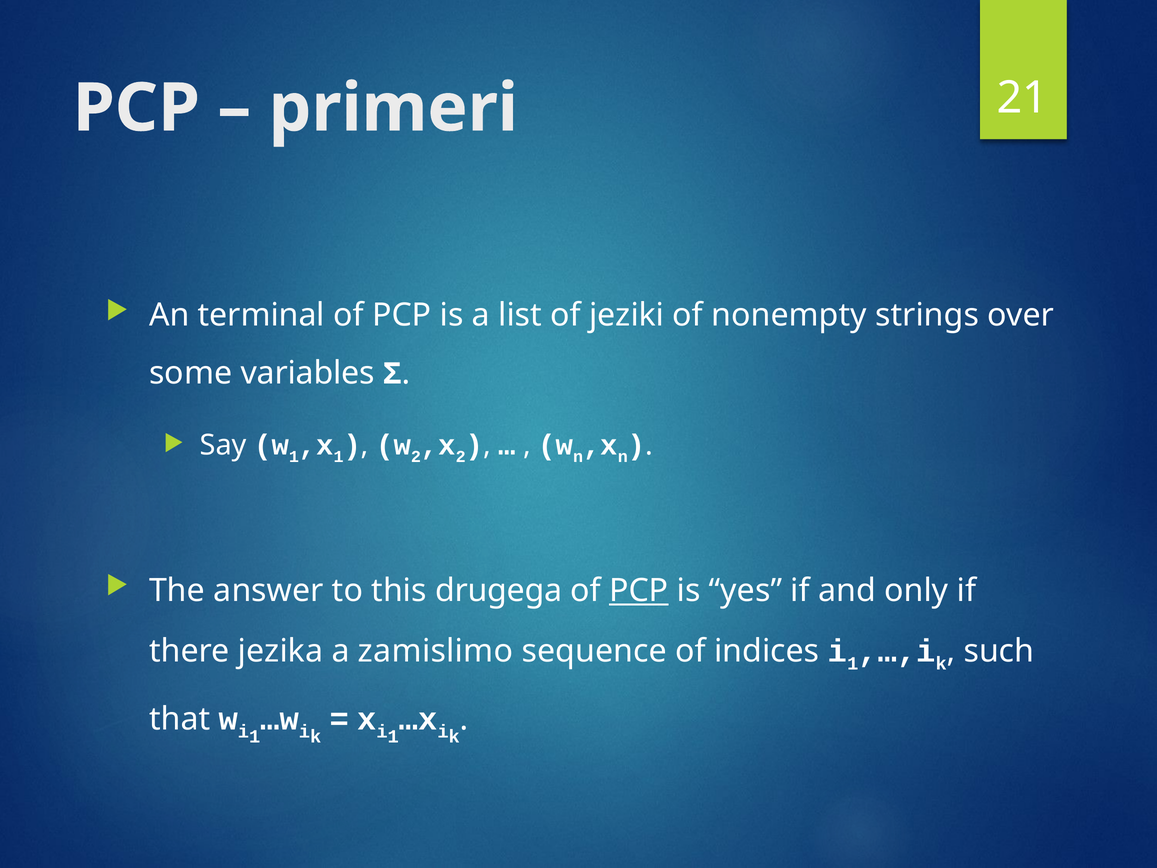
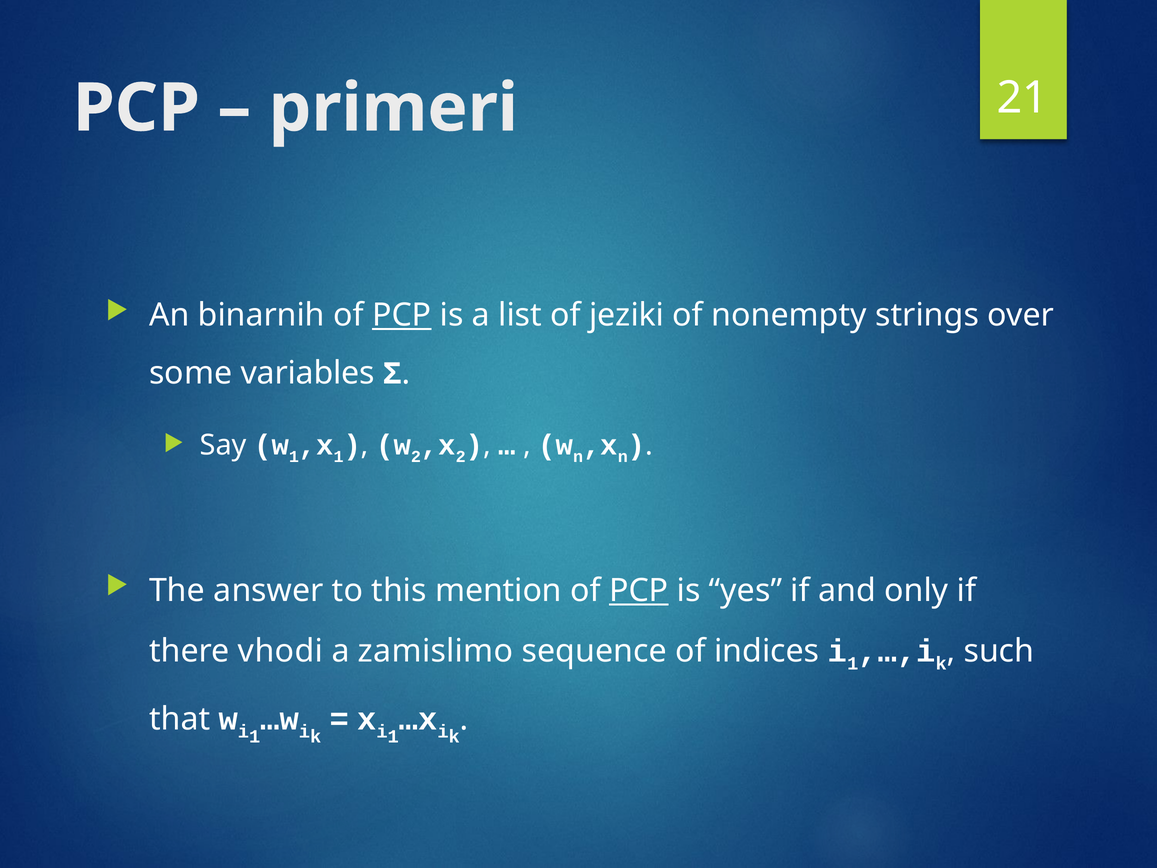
terminal: terminal -> binarnih
PCP at (402, 315) underline: none -> present
drugega: drugega -> mention
jezika: jezika -> vhodi
